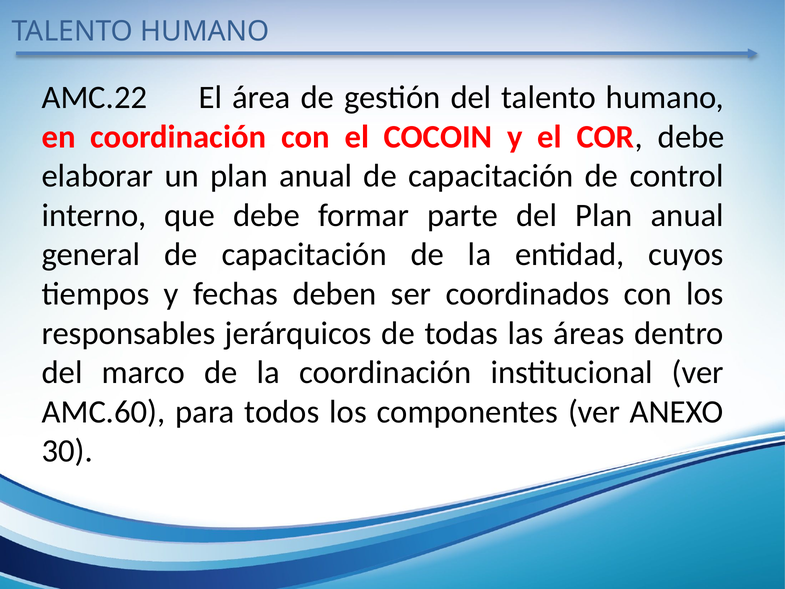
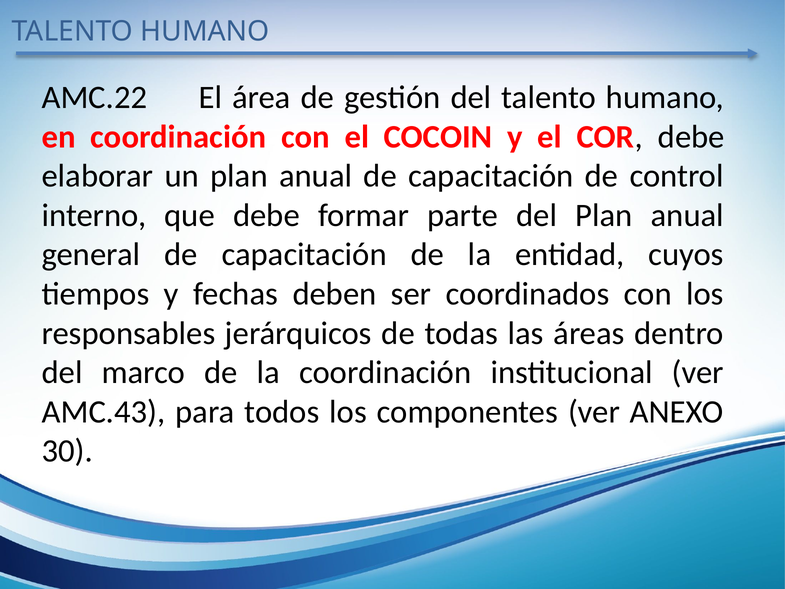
AMC.60: AMC.60 -> AMC.43
